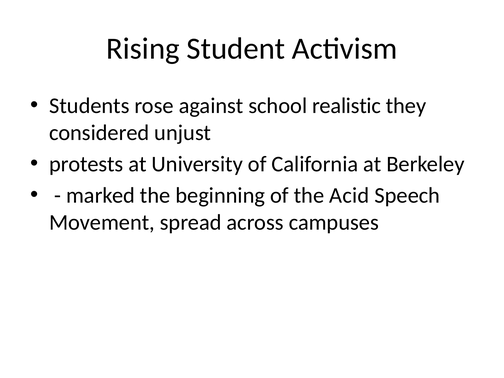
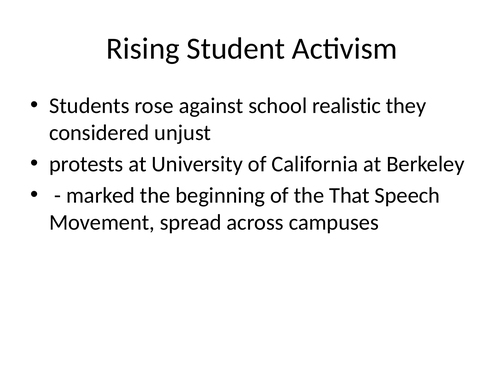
Acid: Acid -> That
